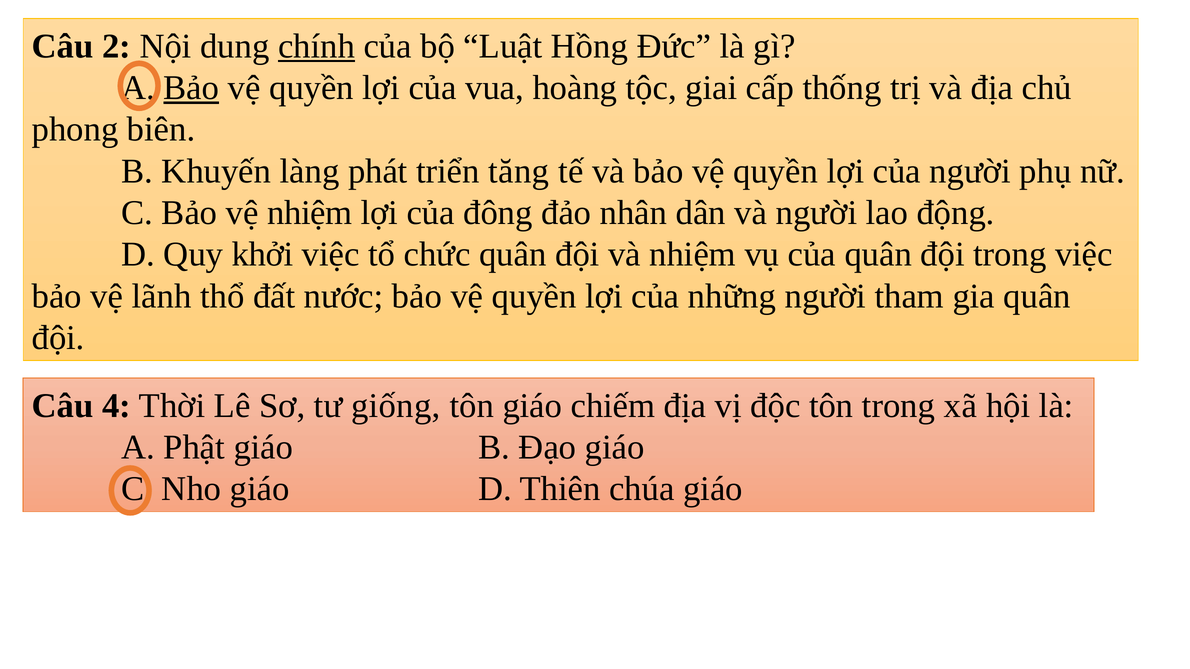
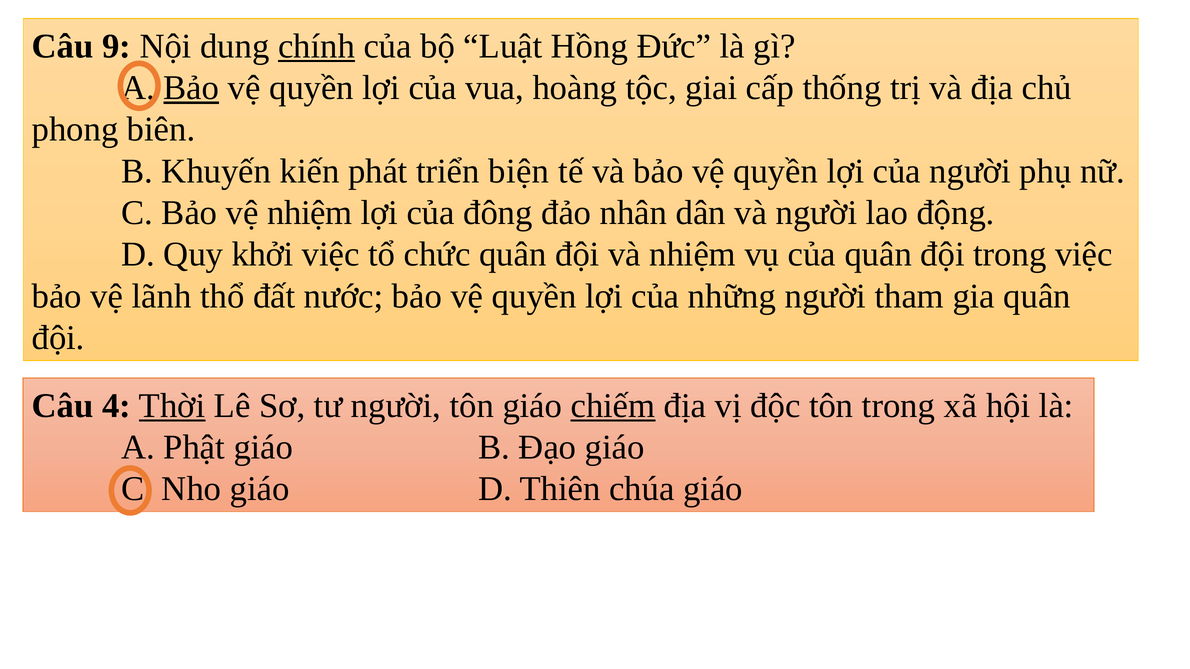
2: 2 -> 9
làng: làng -> kiến
tăng: tăng -> biện
Thời underline: none -> present
tư giống: giống -> người
chiếm underline: none -> present
